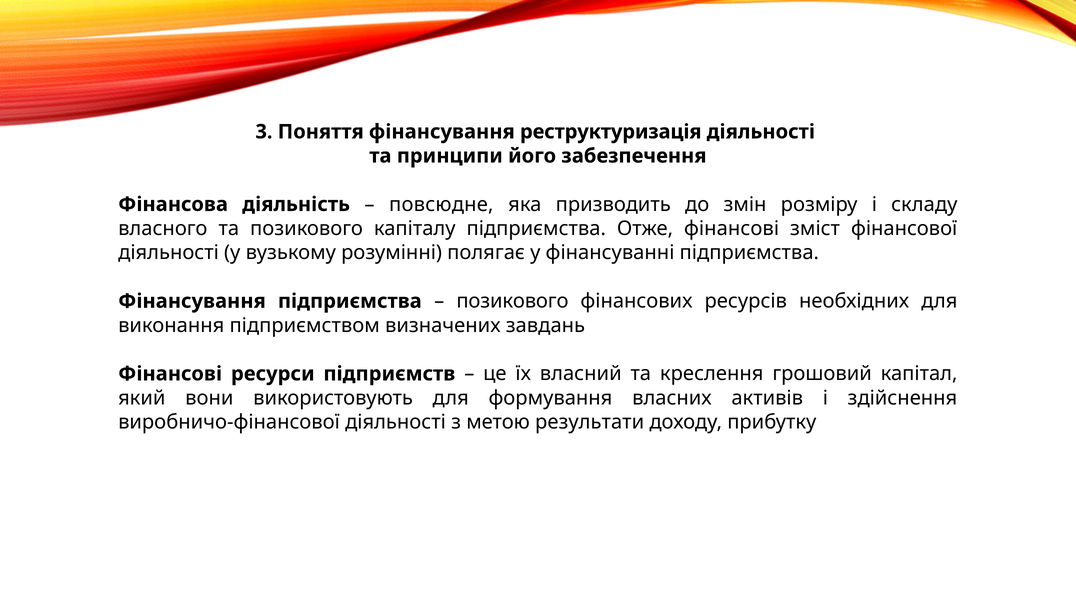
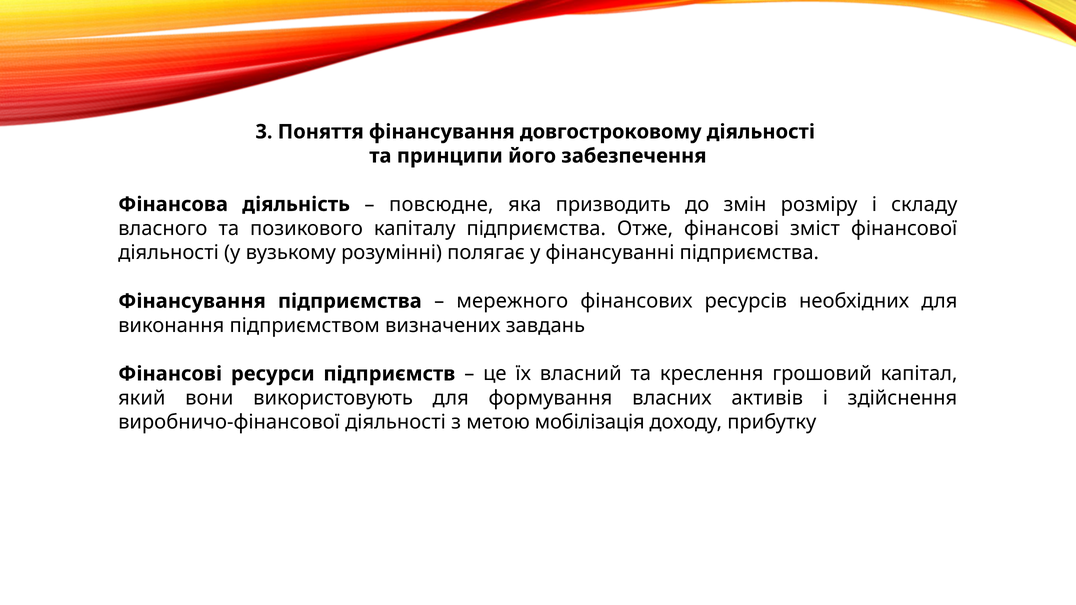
реструктуризація: реструктуризація -> довгостроковому
позикового at (512, 301): позикового -> мережного
результати: результати -> мобілізація
